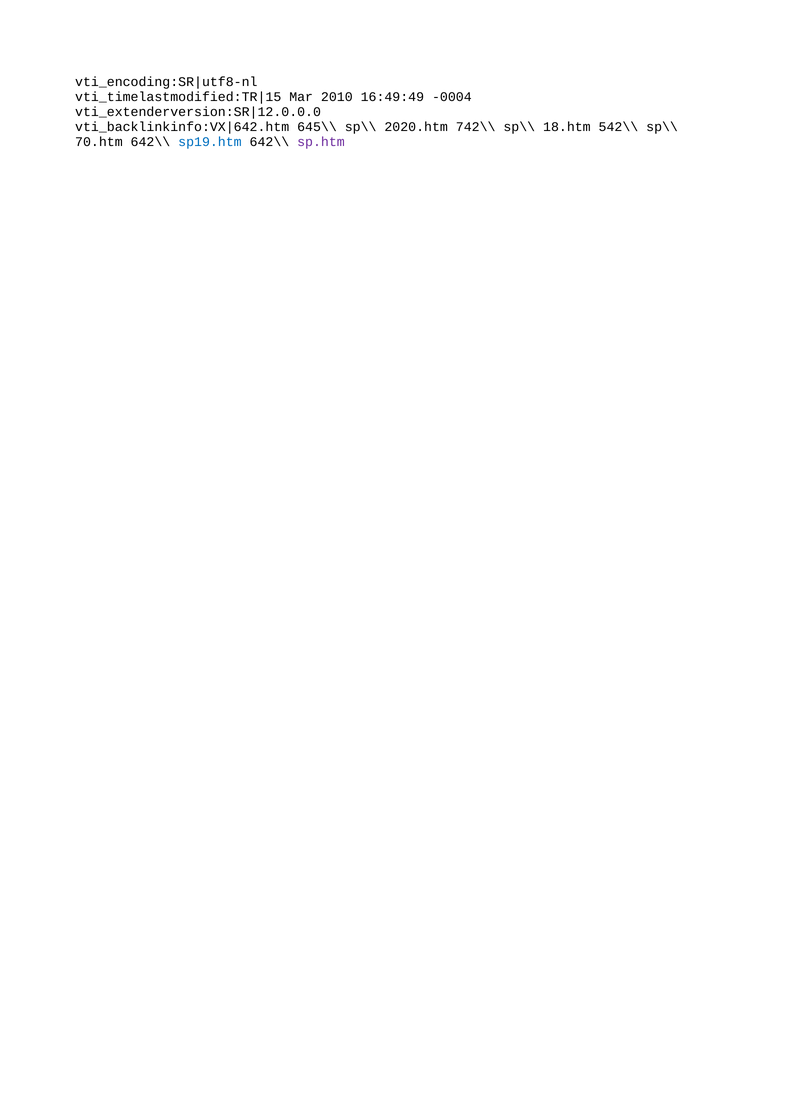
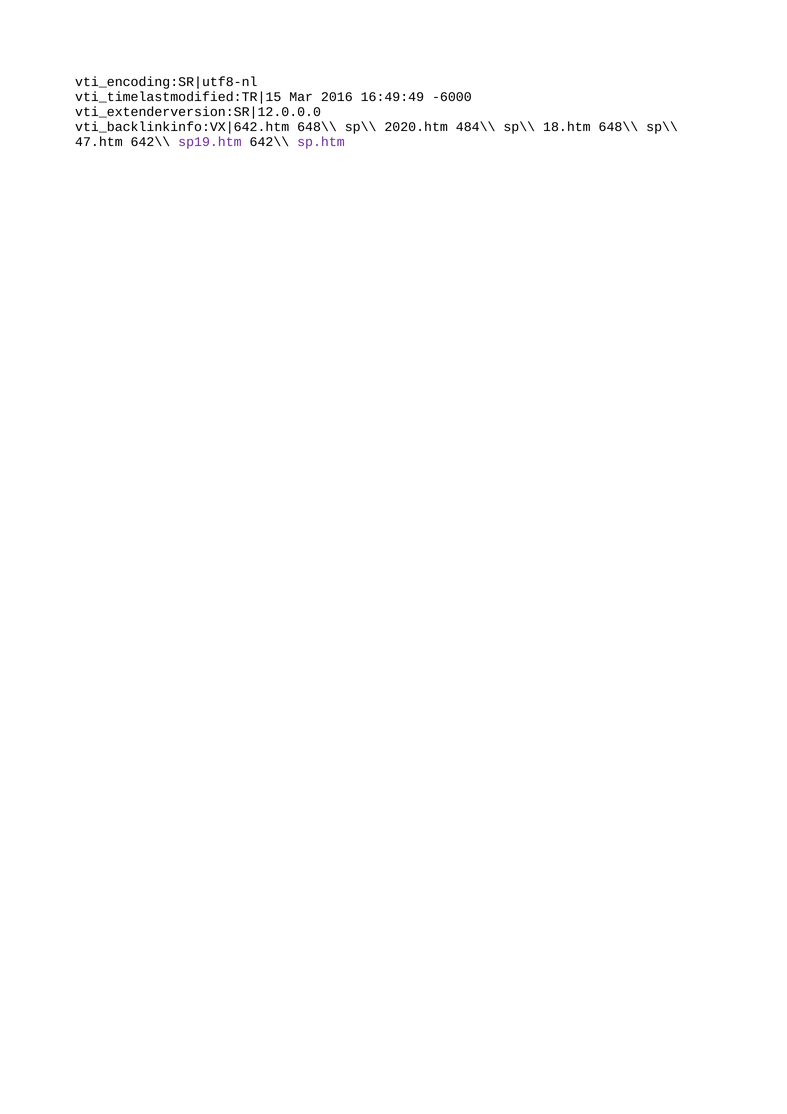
2010: 2010 -> 2016
-0004: -0004 -> -6000
645\\ at (317, 127): 645\\ -> 648\\
742\\: 742\\ -> 484\\
18.htm 542\\: 542\\ -> 648\\
70.htm: 70.htm -> 47.htm
sp19.htm colour: blue -> purple
